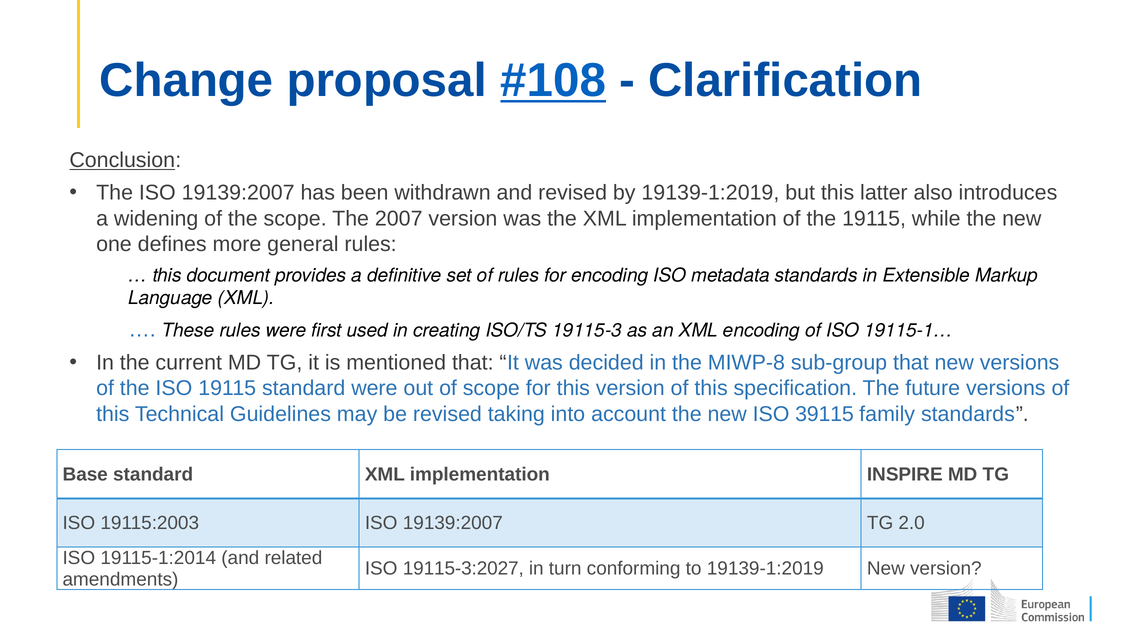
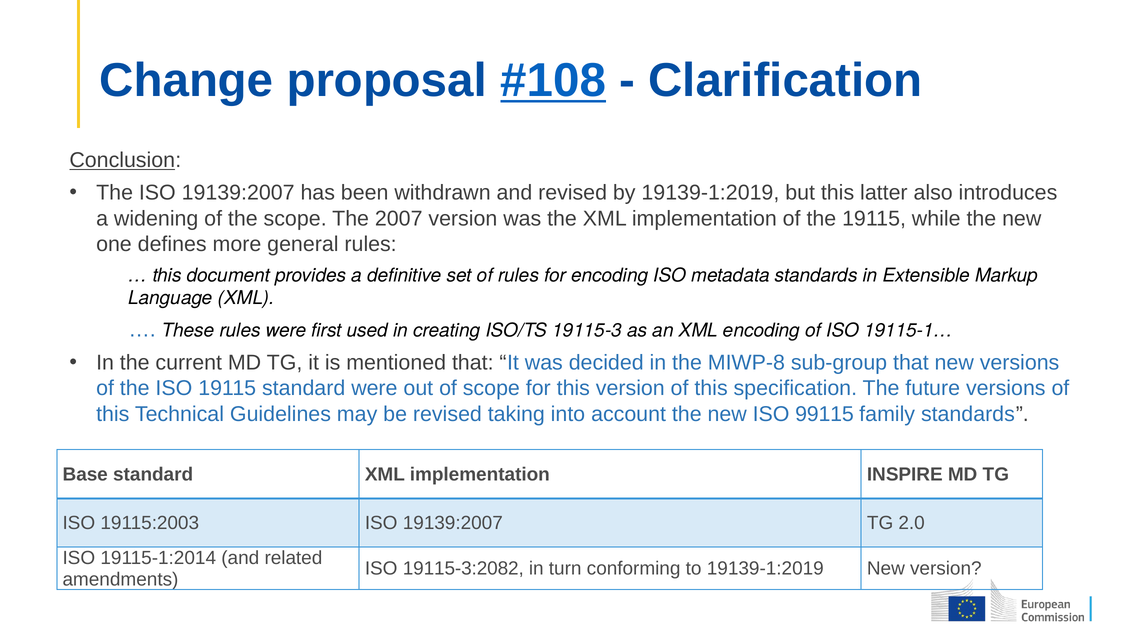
39115: 39115 -> 99115
19115-3:2027: 19115-3:2027 -> 19115-3:2082
